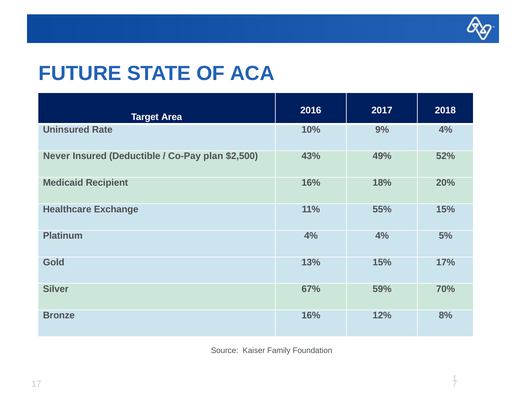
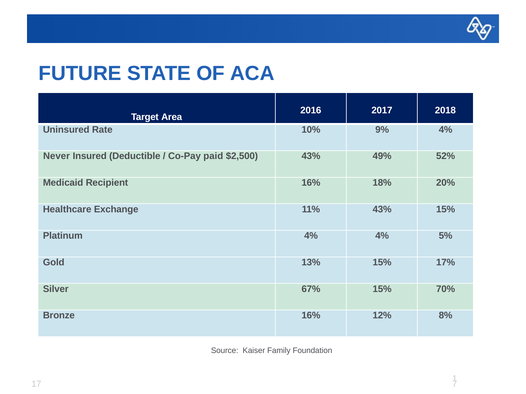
plan: plan -> paid
11% 55%: 55% -> 43%
67% 59%: 59% -> 15%
